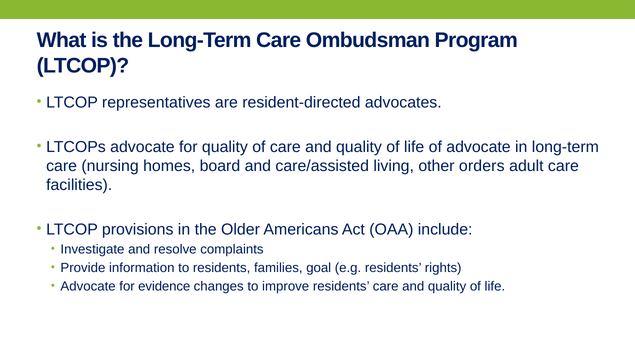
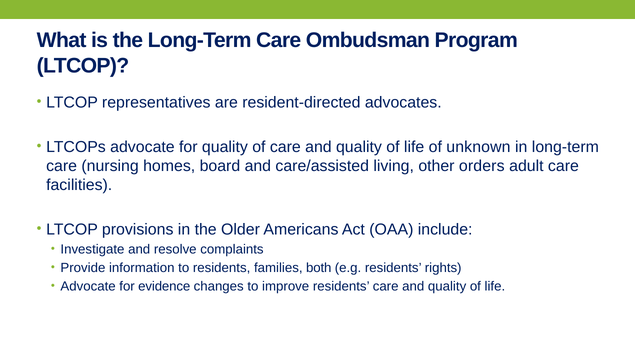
of advocate: advocate -> unknown
goal: goal -> both
